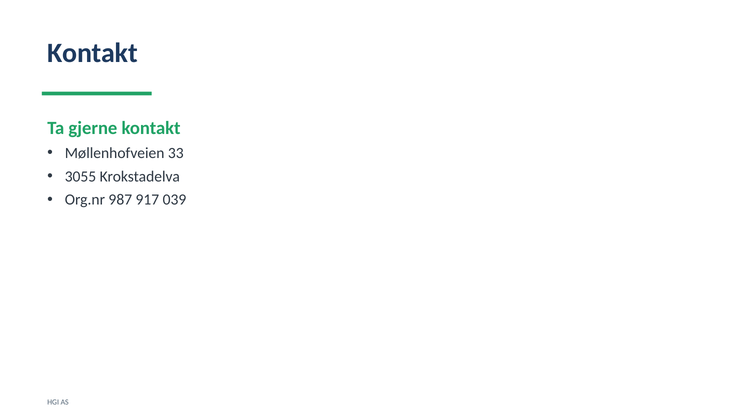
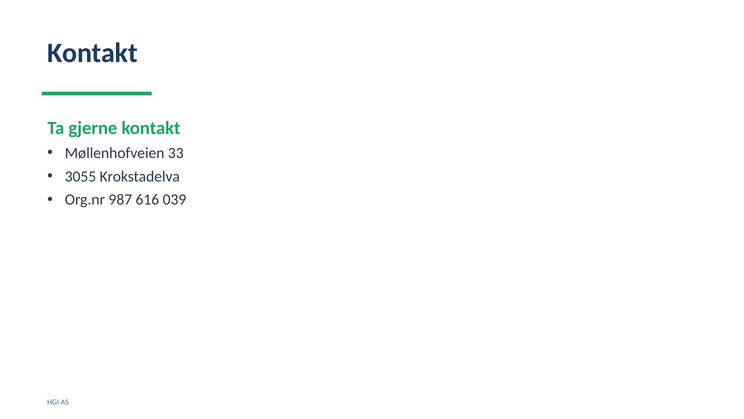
917: 917 -> 616
